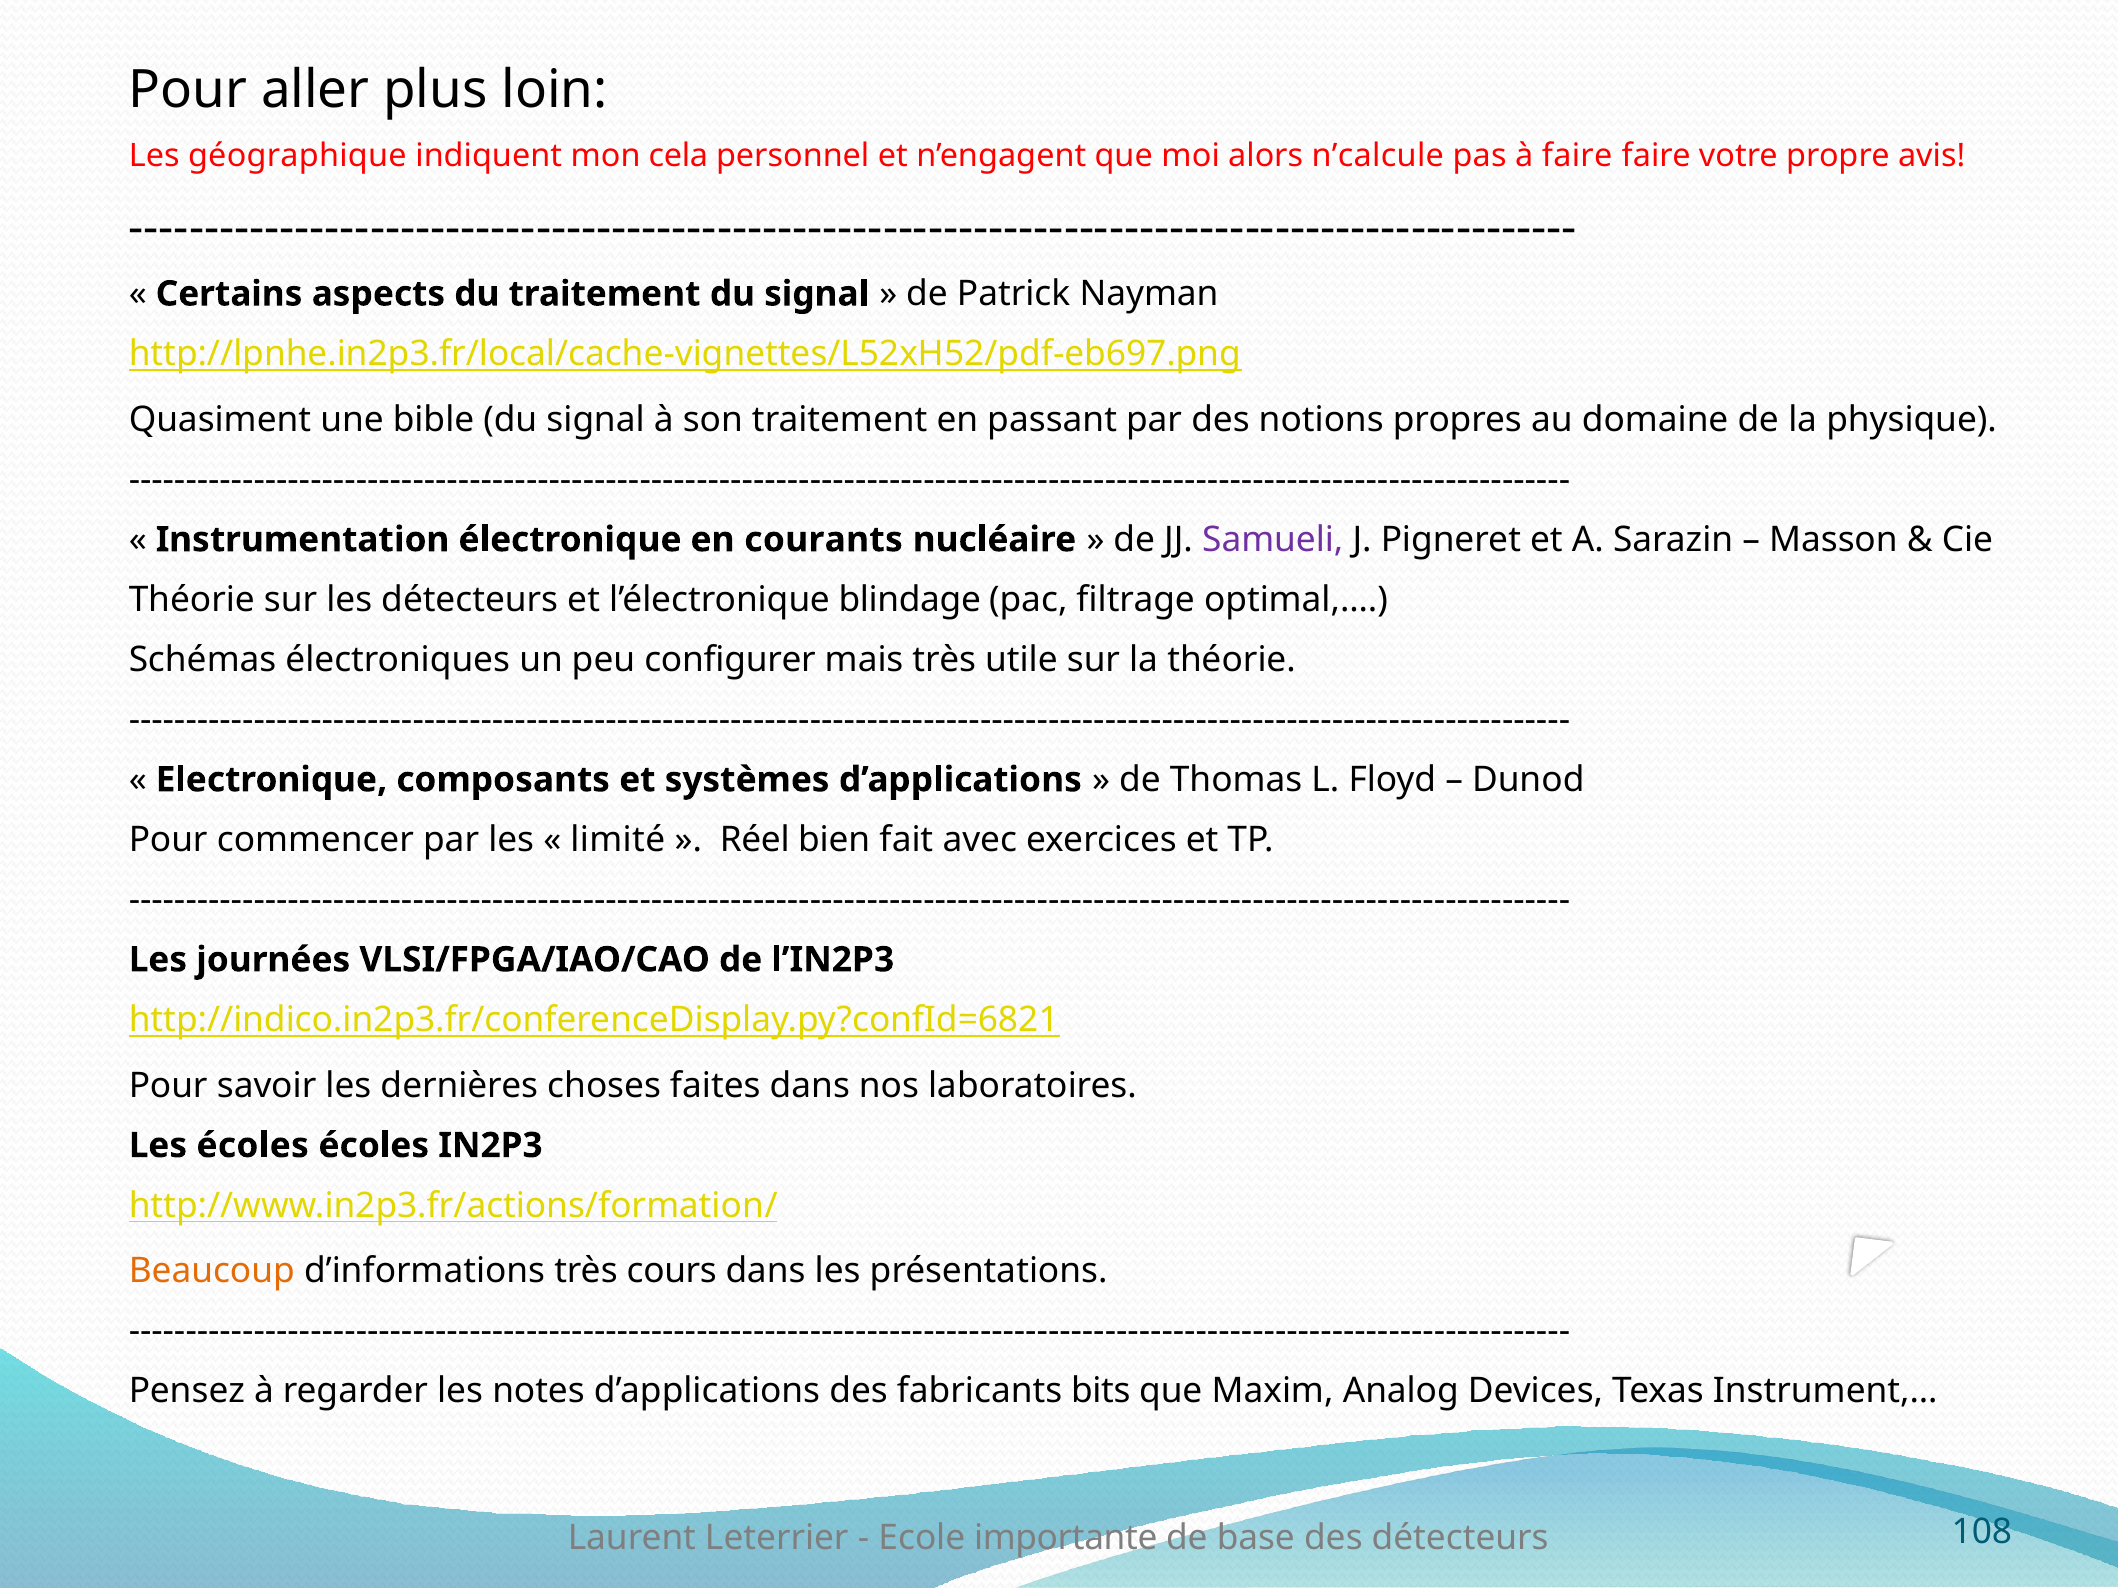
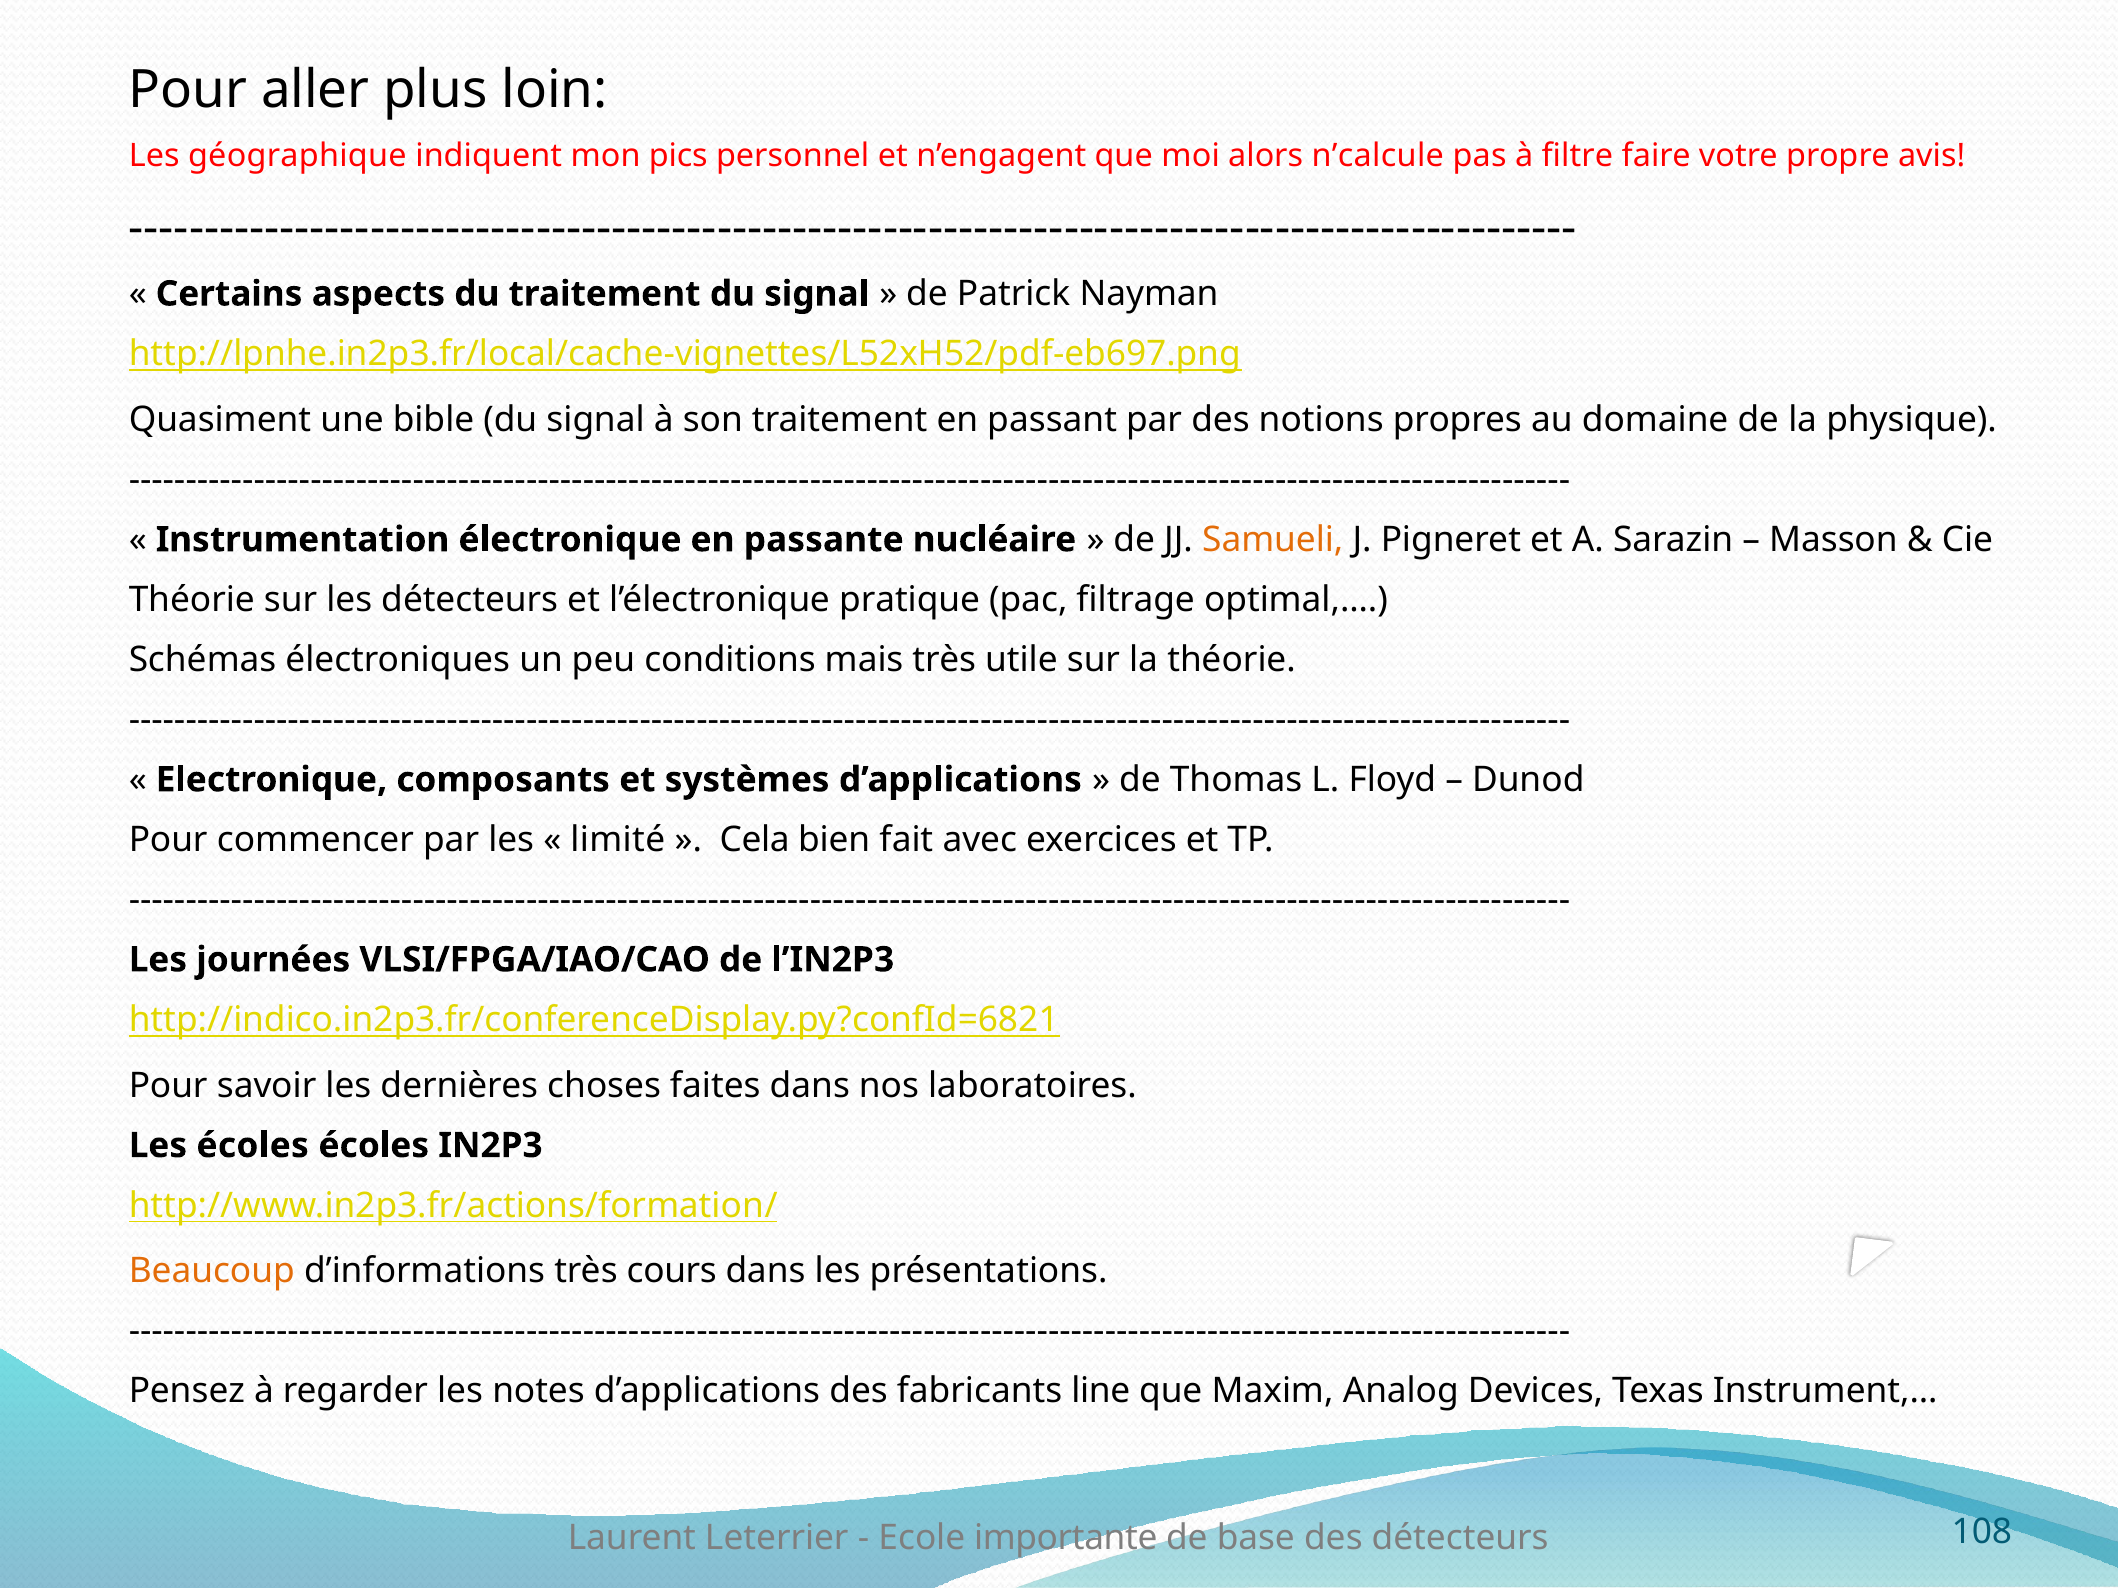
cela: cela -> pics
à faire: faire -> filtre
courants: courants -> passante
Samueli colour: purple -> orange
blindage: blindage -> pratique
configurer: configurer -> conditions
Réel: Réel -> Cela
bits: bits -> line
